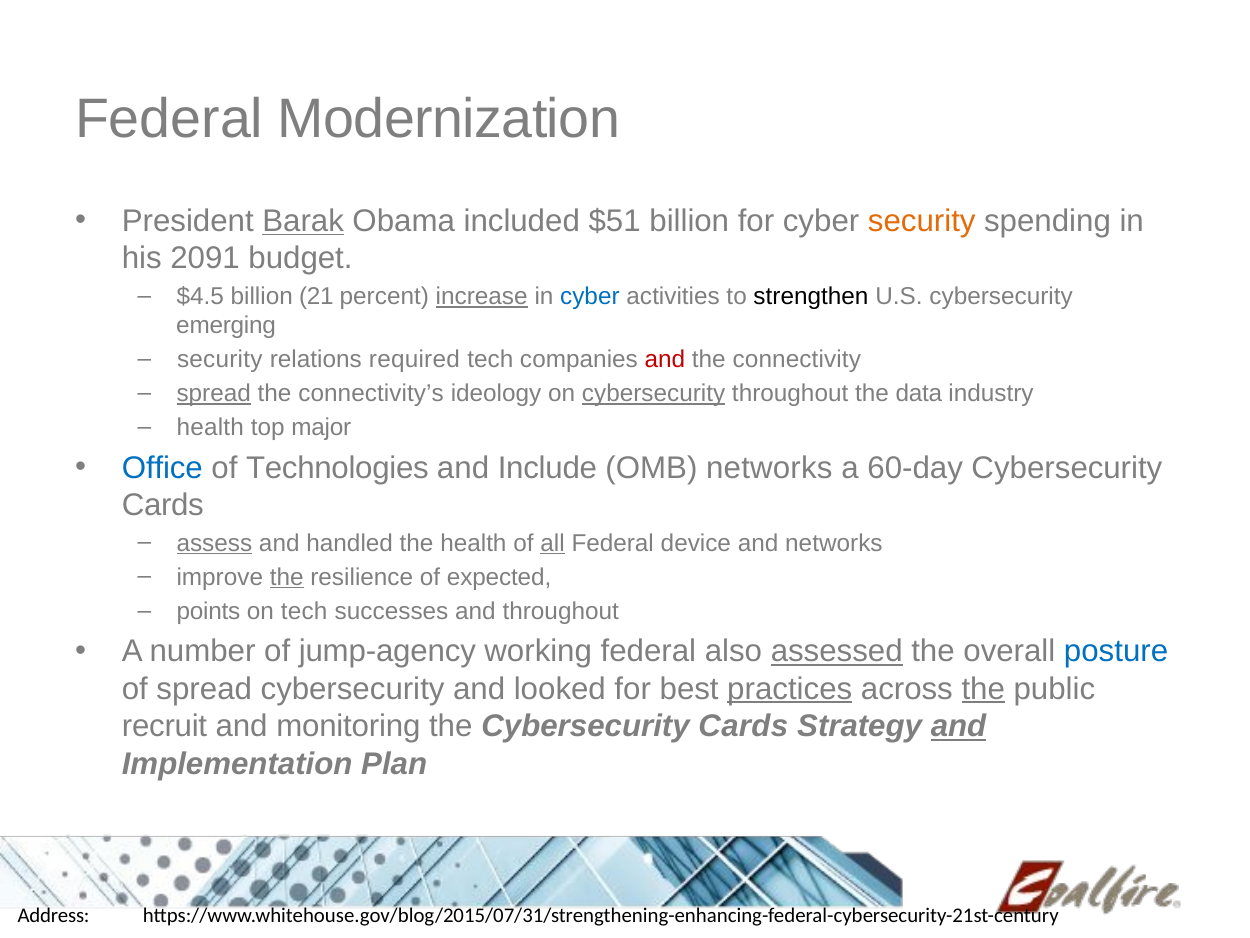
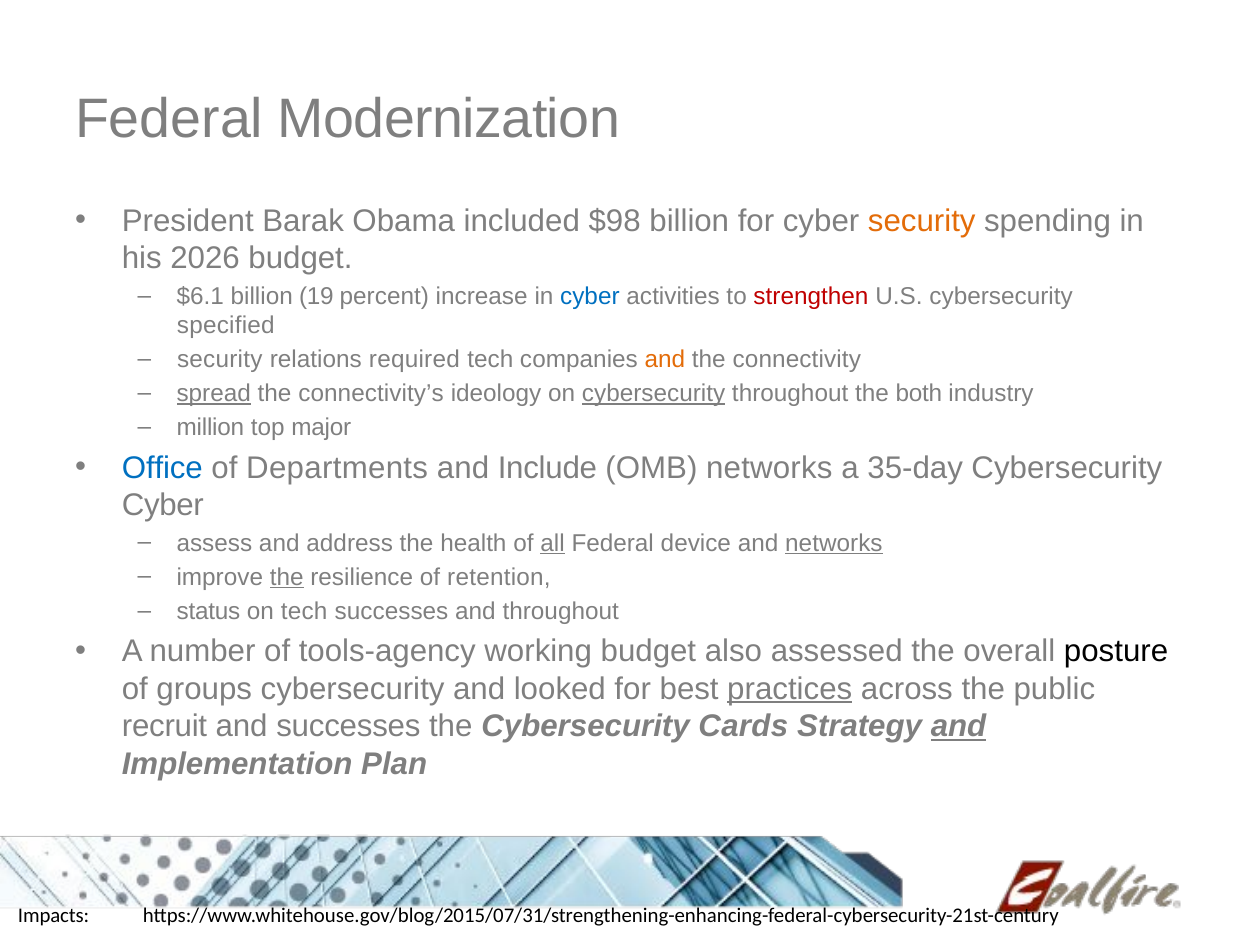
Barak underline: present -> none
$51: $51 -> $98
2091: 2091 -> 2026
$4.5: $4.5 -> $6.1
21: 21 -> 19
increase underline: present -> none
strengthen colour: black -> red
emerging: emerging -> specified
and at (665, 359) colour: red -> orange
data: data -> both
health at (210, 428): health -> million
Technologies: Technologies -> Departments
60-day: 60-day -> 35-day
Cards at (163, 505): Cards -> Cyber
assess underline: present -> none
handled: handled -> address
networks at (834, 543) underline: none -> present
expected: expected -> retention
points: points -> status
jump-agency: jump-agency -> tools-agency
working federal: federal -> budget
assessed underline: present -> none
posture colour: blue -> black
of spread: spread -> groups
the at (983, 689) underline: present -> none
and monitoring: monitoring -> successes
Address: Address -> Impacts
